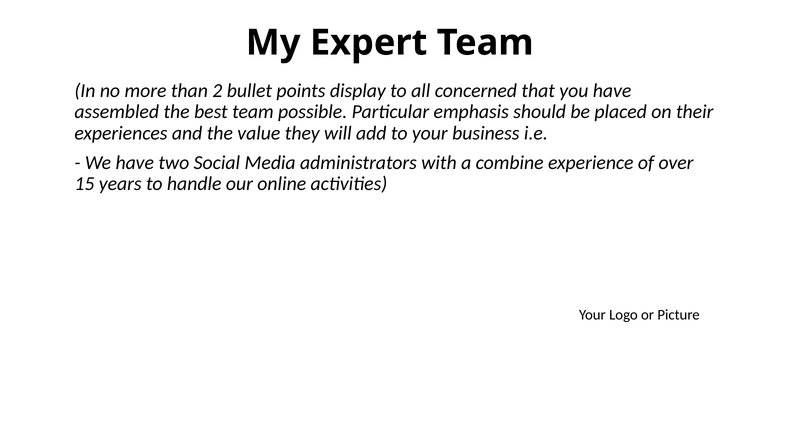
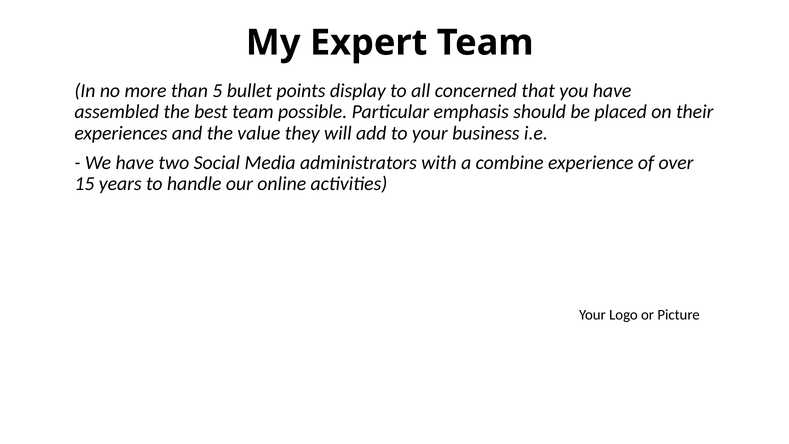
2: 2 -> 5
